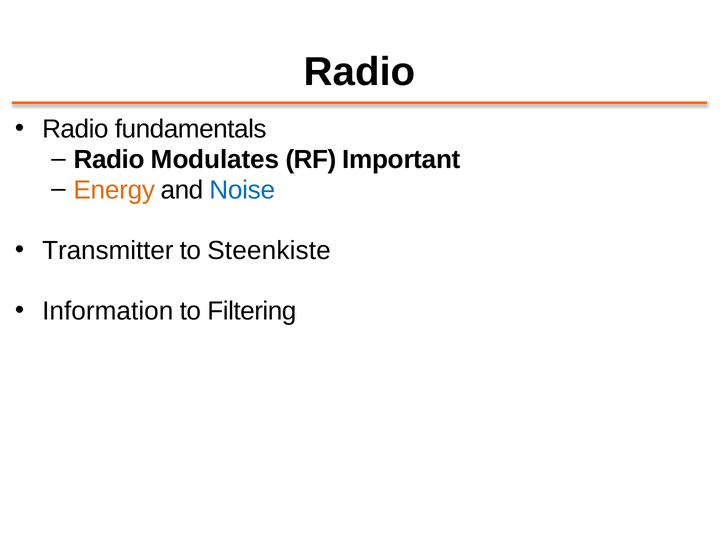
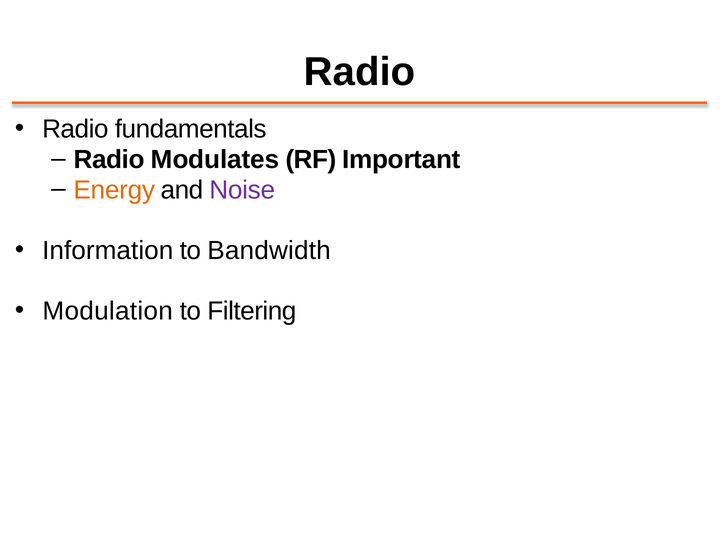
Noise colour: blue -> purple
Transmitter: Transmitter -> Information
Steenkiste: Steenkiste -> Bandwidth
Information: Information -> Modulation
